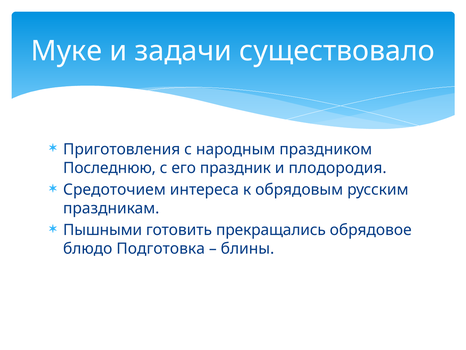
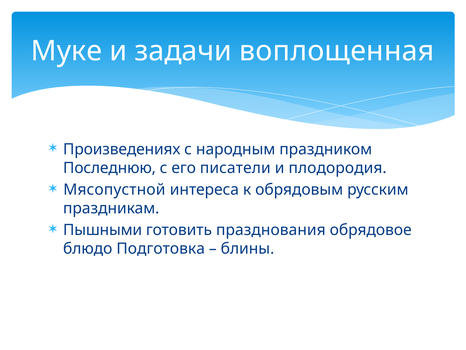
существовало: существовало -> воплощенная
Приготовления: Приготовления -> Произведениях
праздник: праздник -> писатели
Средоточием: Средоточием -> Мясопустной
прекращались: прекращались -> празднования
